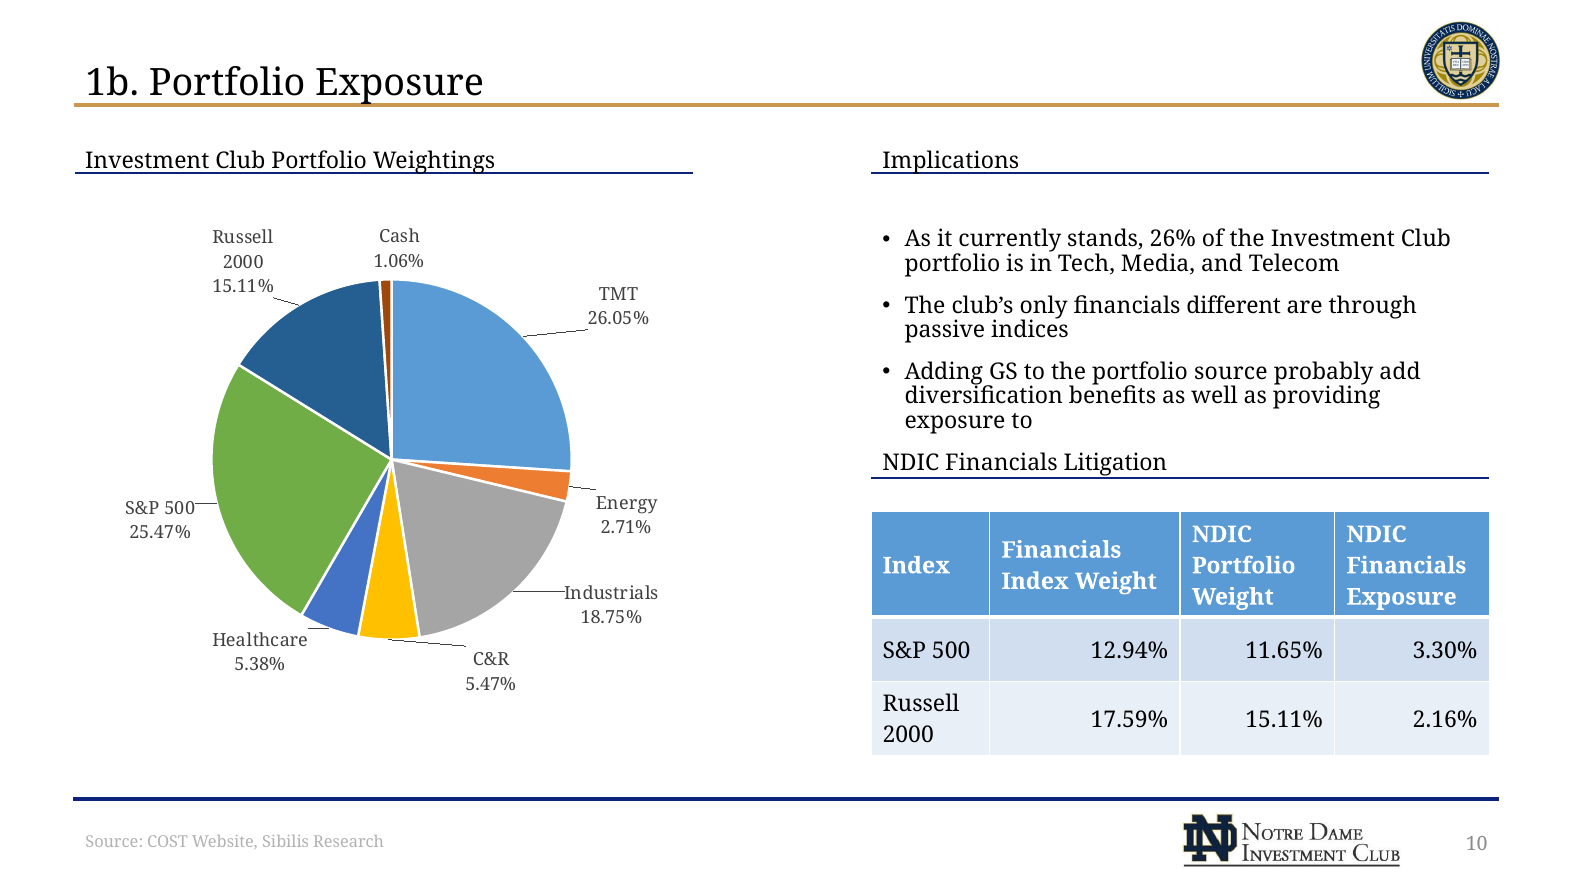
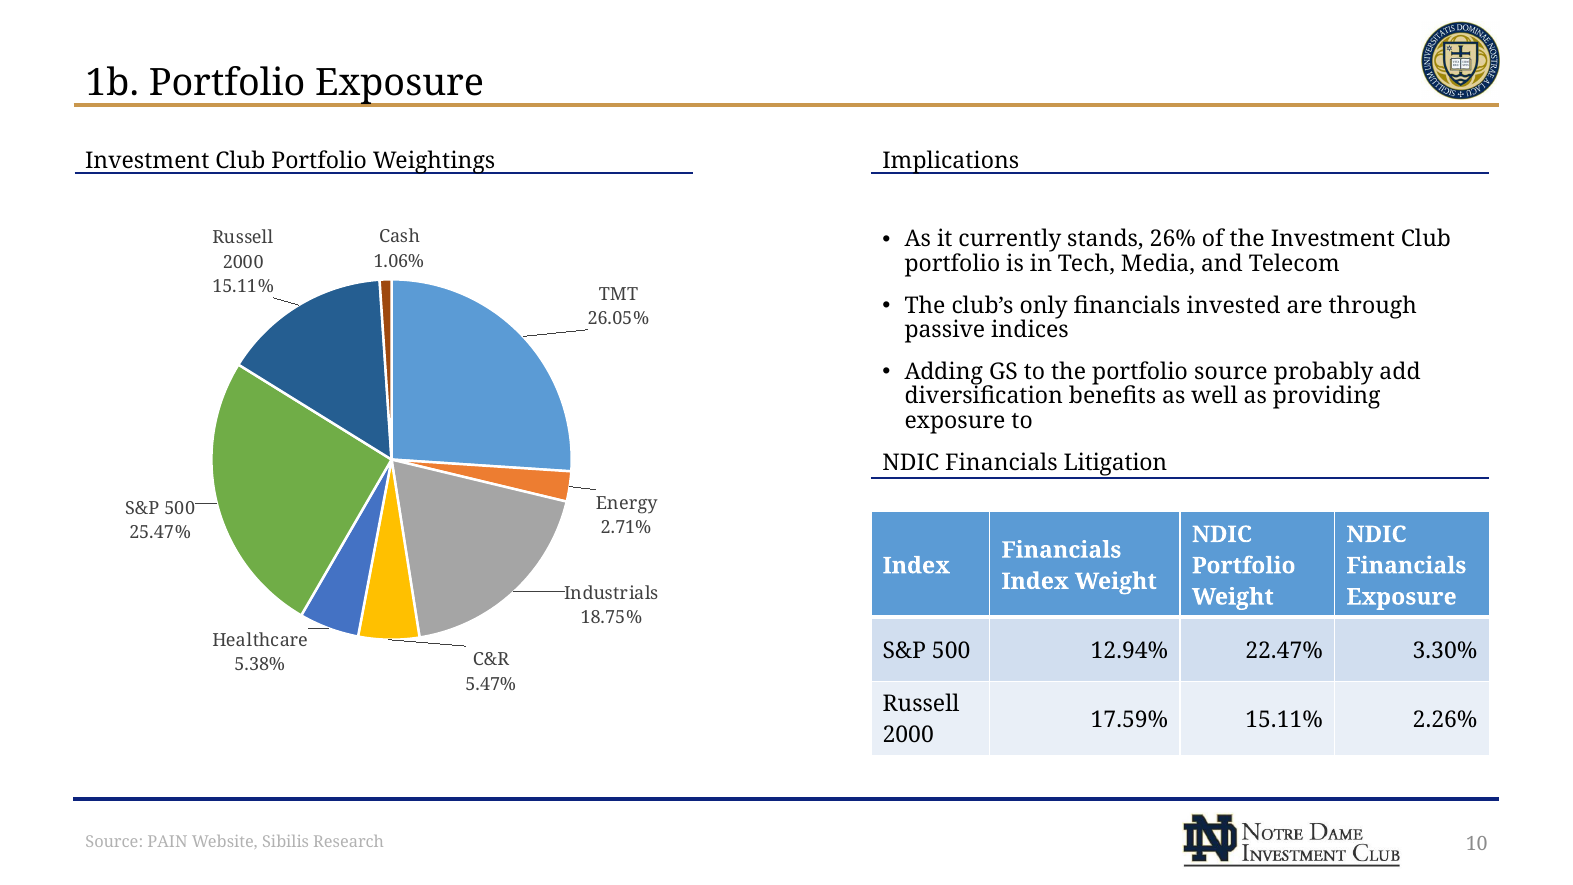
different: different -> invested
11.65%: 11.65% -> 22.47%
2.16%: 2.16% -> 2.26%
COST: COST -> PAIN
